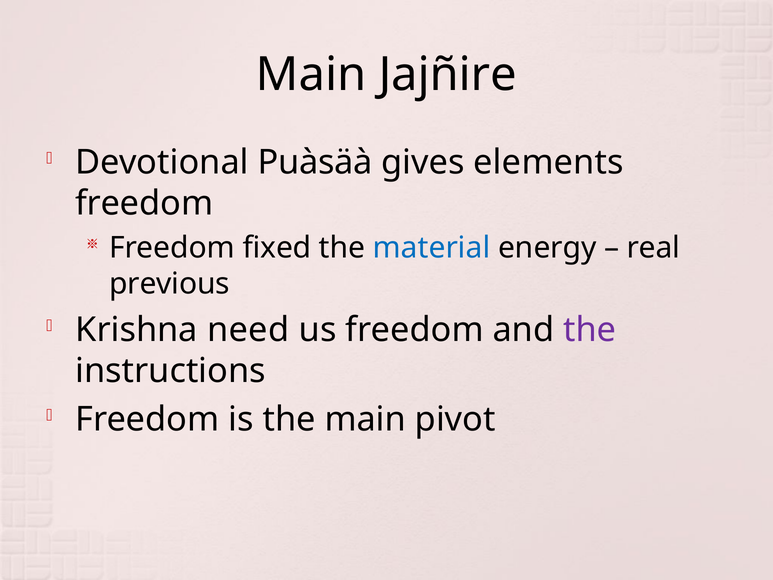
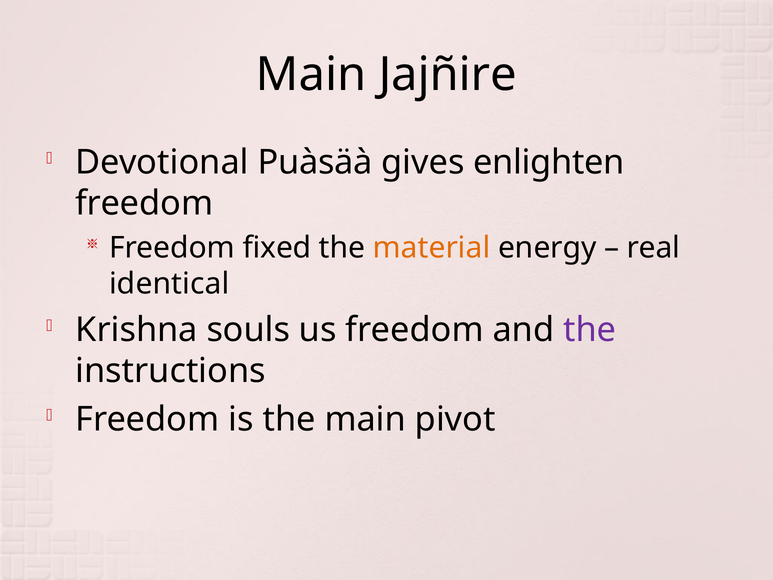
elements: elements -> enlighten
material colour: blue -> orange
previous: previous -> identical
need: need -> souls
